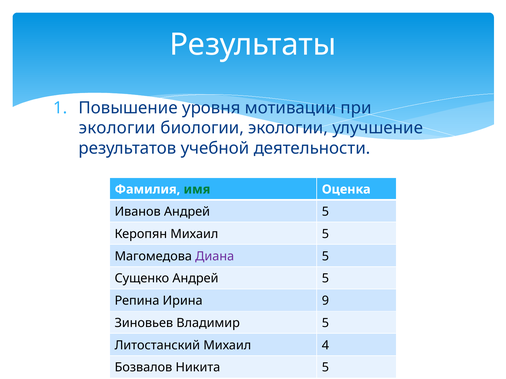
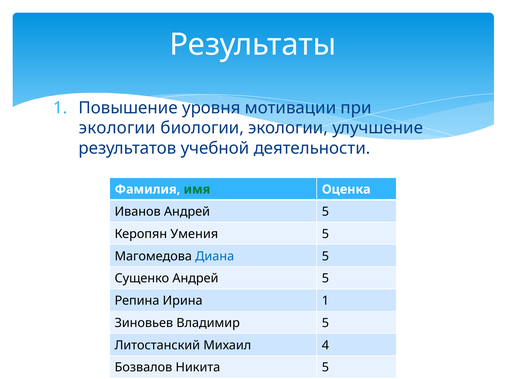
Керопян Михаил: Михаил -> Умения
Диана colour: purple -> blue
Ирина 9: 9 -> 1
